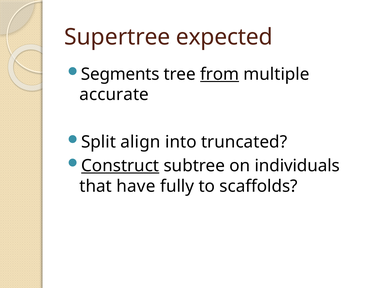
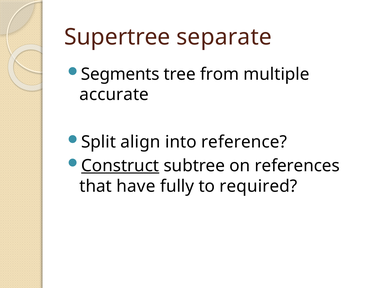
expected: expected -> separate
from underline: present -> none
truncated: truncated -> reference
individuals: individuals -> references
scaffolds: scaffolds -> required
